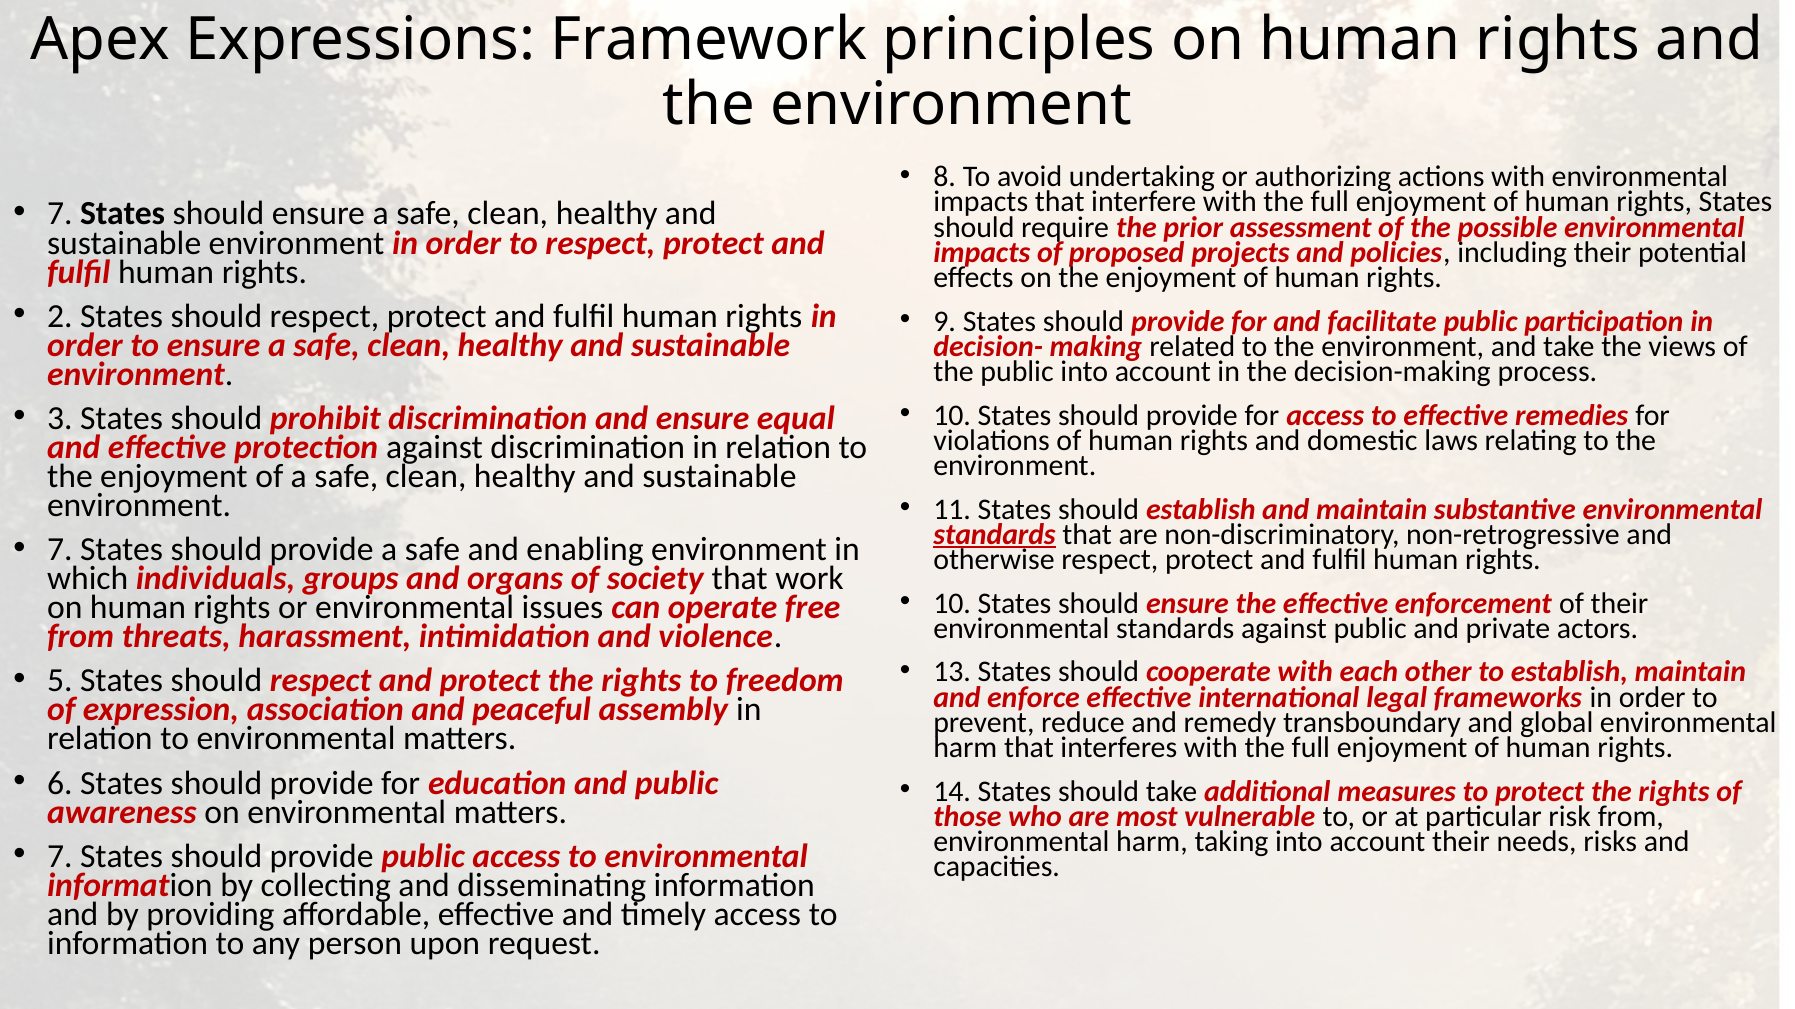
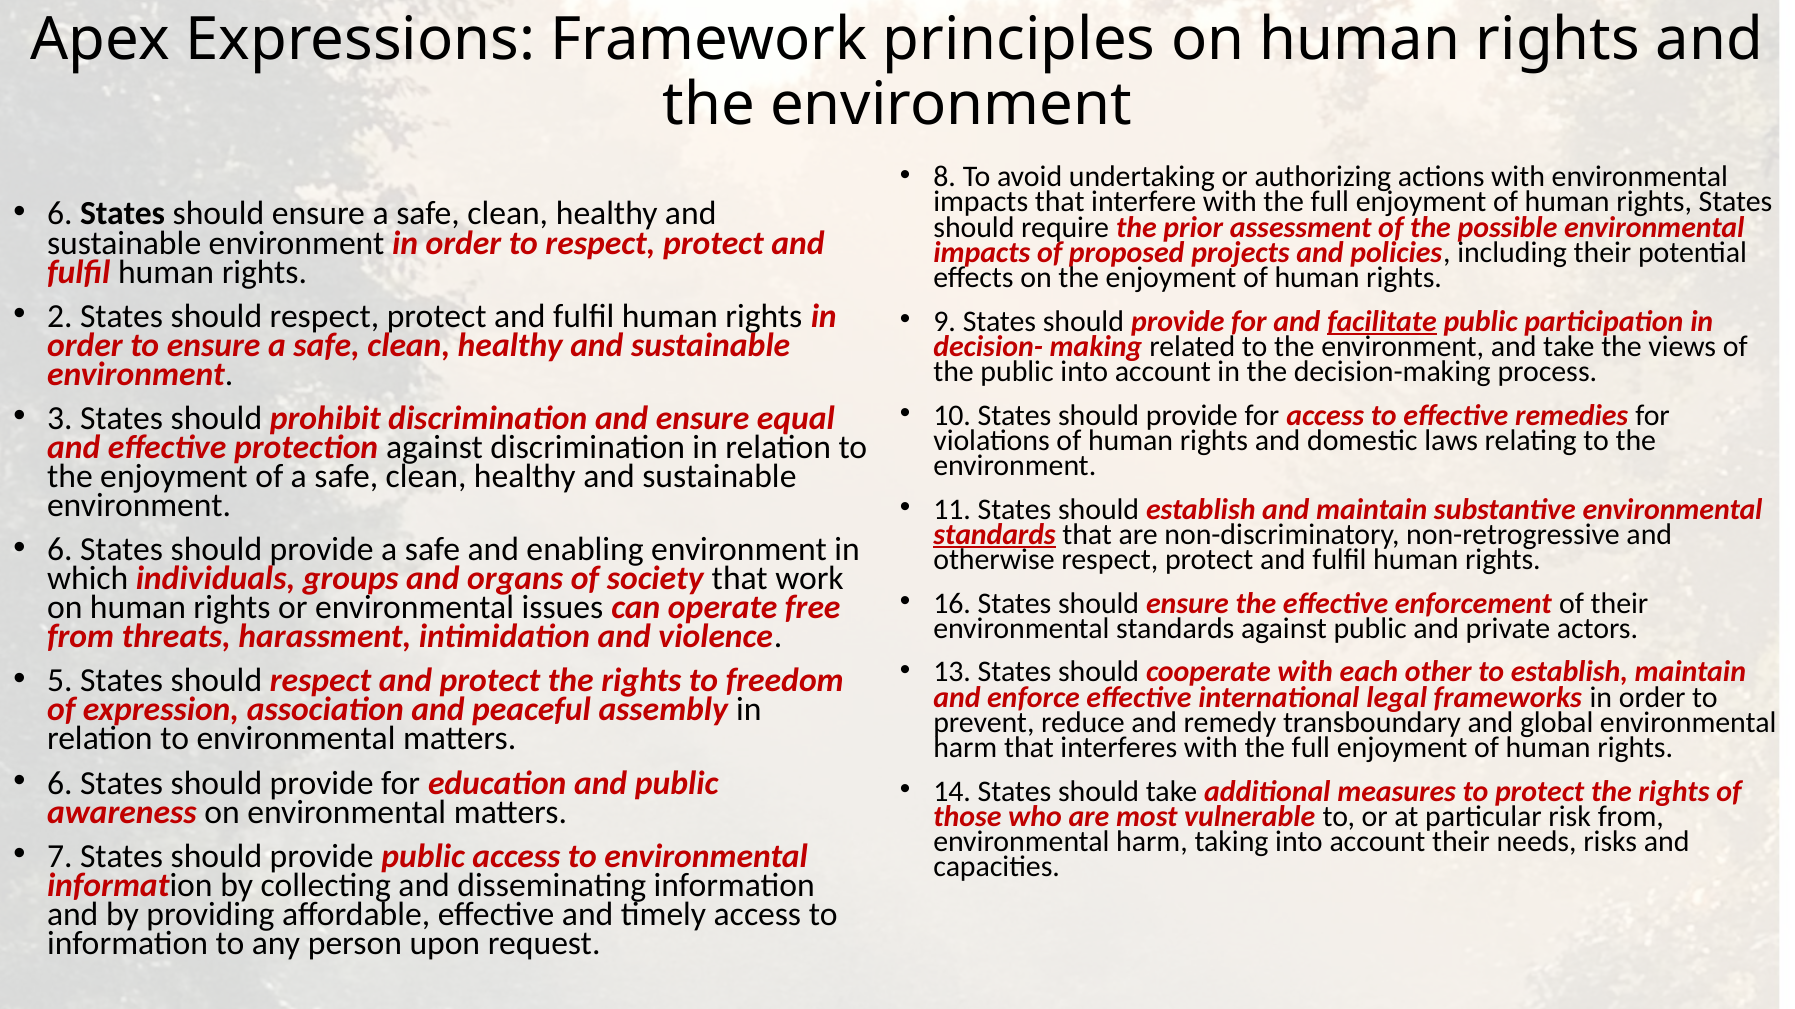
7 at (60, 214): 7 -> 6
facilitate underline: none -> present
7 at (60, 550): 7 -> 6
10 at (952, 604): 10 -> 16
